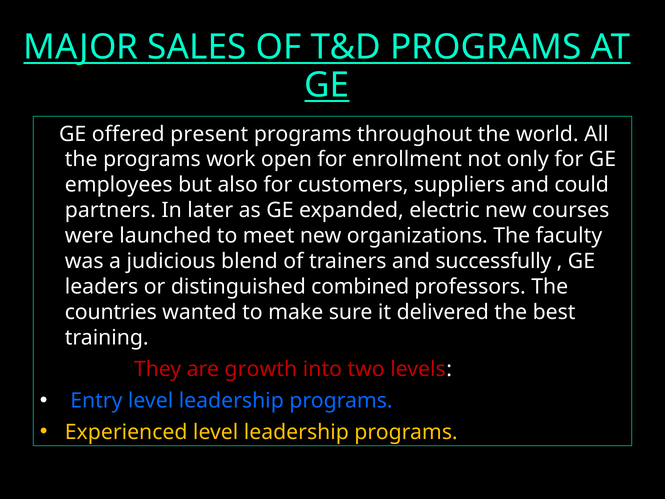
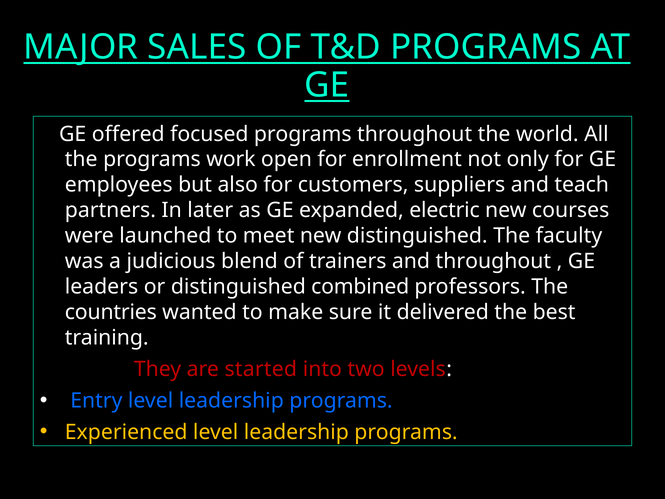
present: present -> focused
could: could -> teach
new organizations: organizations -> distinguished
and successfully: successfully -> throughout
growth: growth -> started
